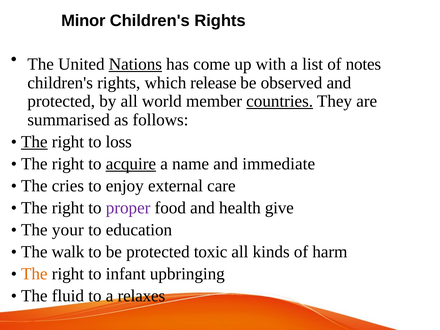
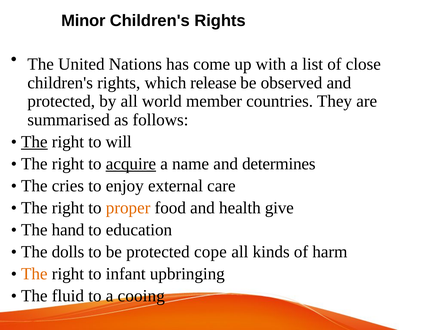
Nations underline: present -> none
notes: notes -> close
countries underline: present -> none
loss: loss -> will
immediate: immediate -> determines
proper colour: purple -> orange
your: your -> hand
walk: walk -> dolls
toxic: toxic -> cope
relaxes: relaxes -> cooing
